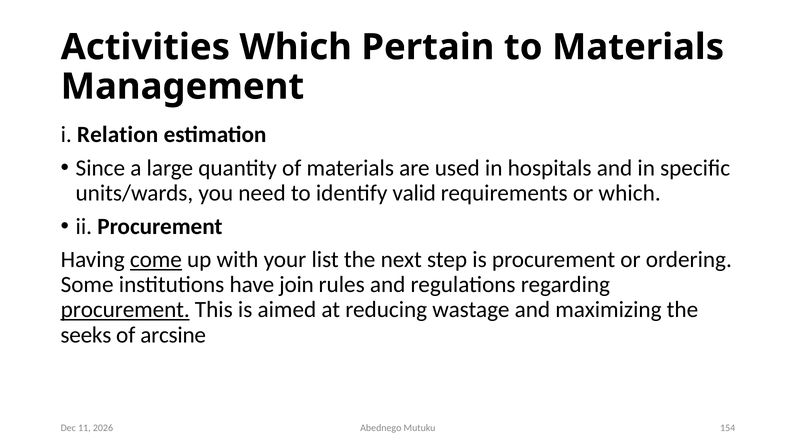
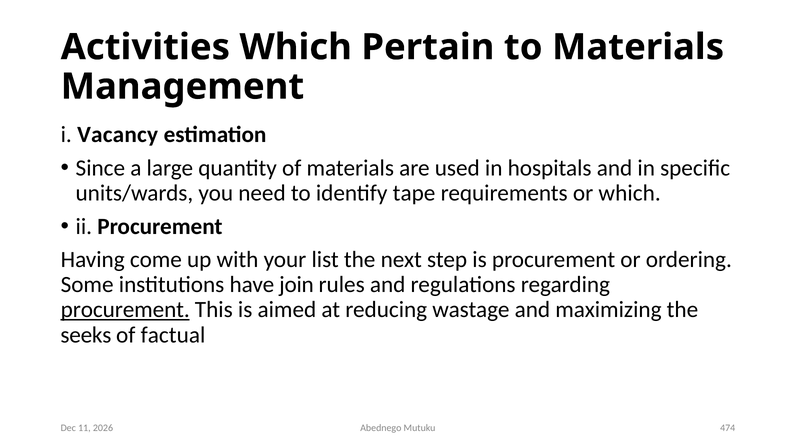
Relation: Relation -> Vacancy
valid: valid -> tape
come underline: present -> none
arcsine: arcsine -> factual
154: 154 -> 474
